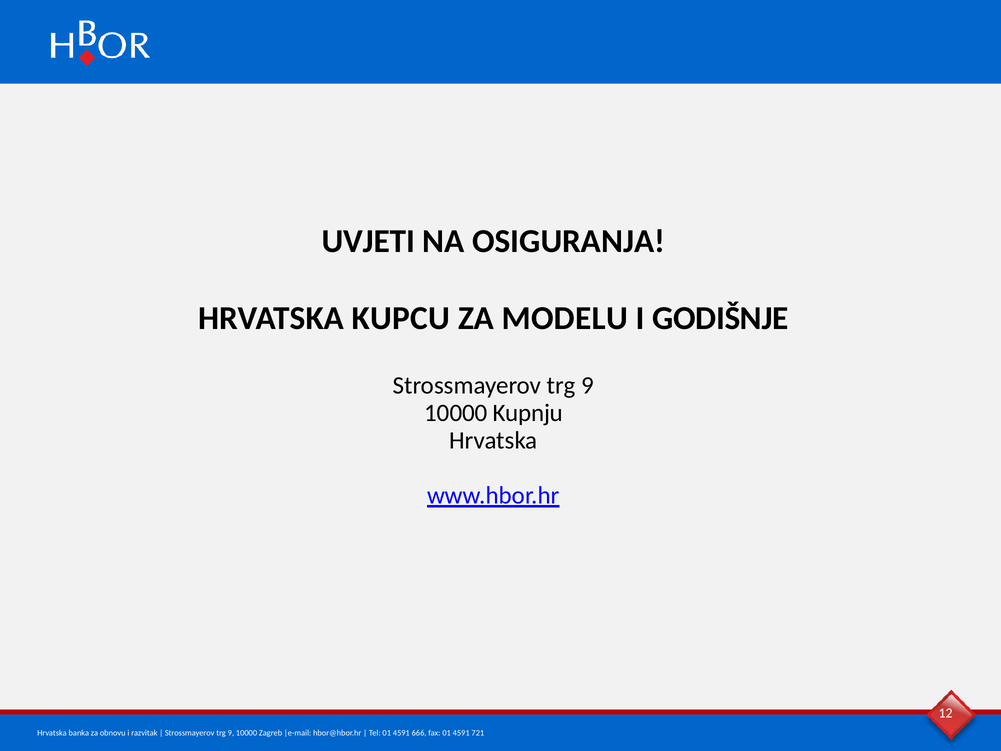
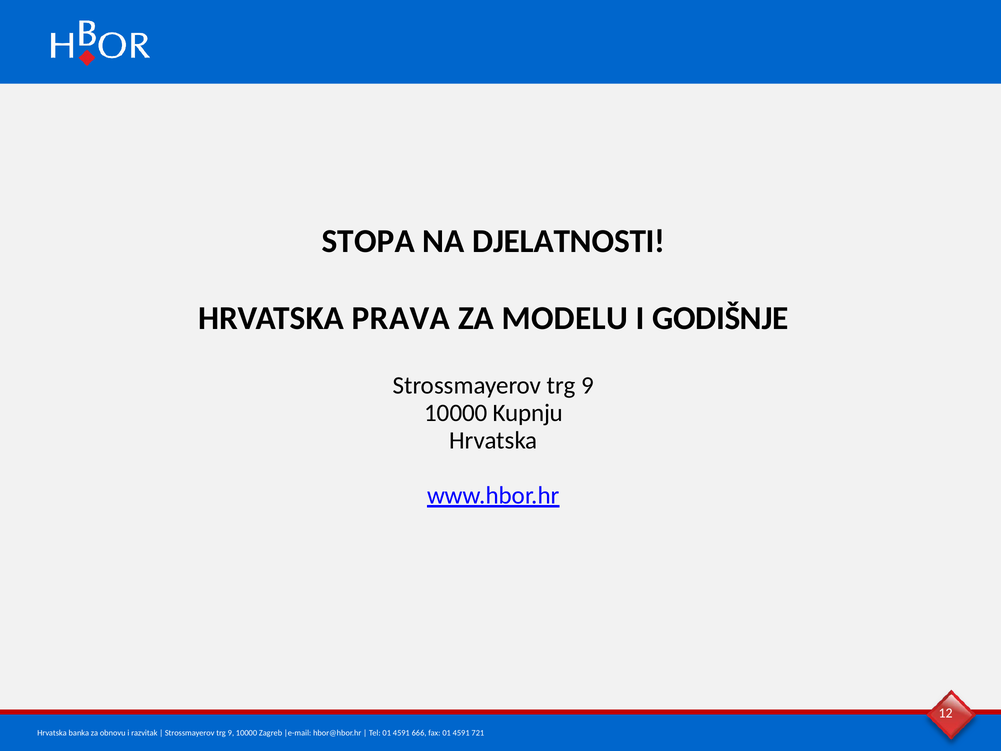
UVJETI: UVJETI -> STOPA
OSIGURANJA: OSIGURANJA -> DJELATNOSTI
KUPCU: KUPCU -> PRAVA
